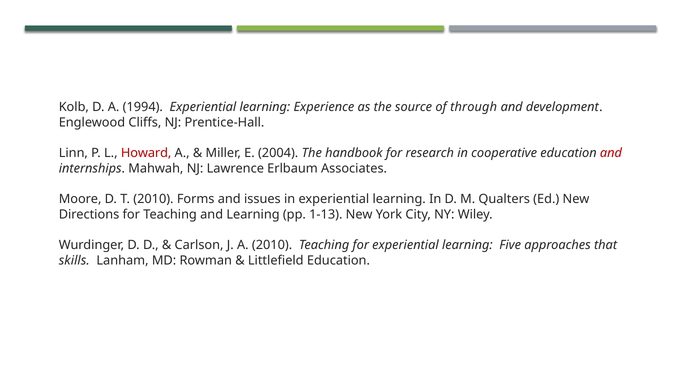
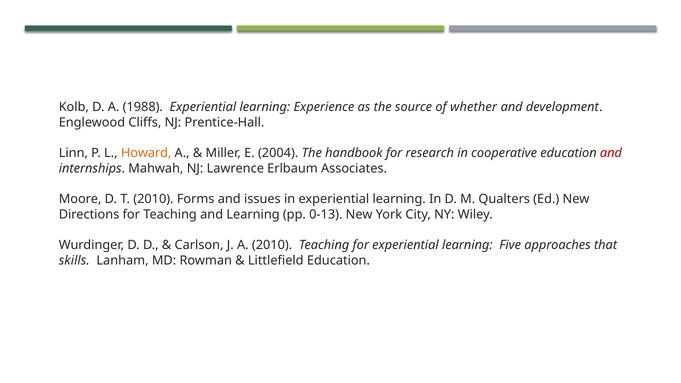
1994: 1994 -> 1988
through: through -> whether
Howard colour: red -> orange
1-13: 1-13 -> 0-13
